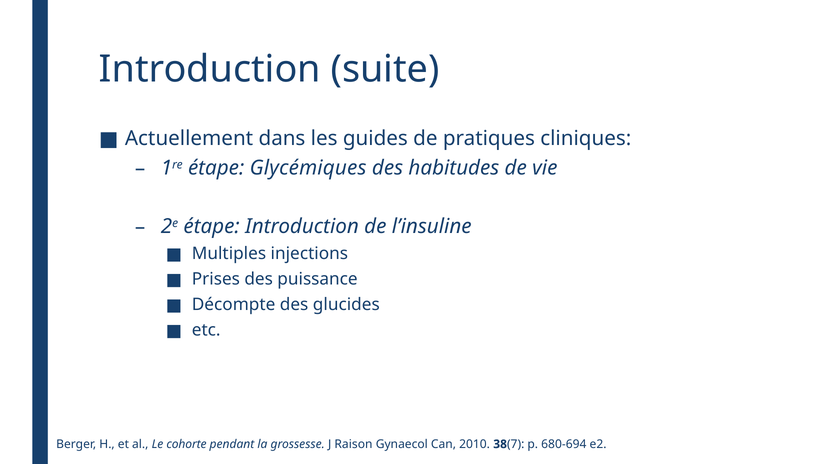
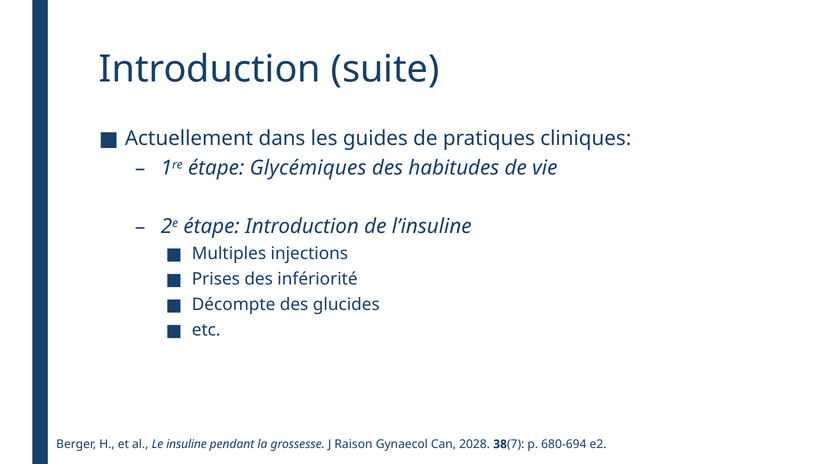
puissance: puissance -> infériorité
cohorte: cohorte -> insuline
2010: 2010 -> 2028
